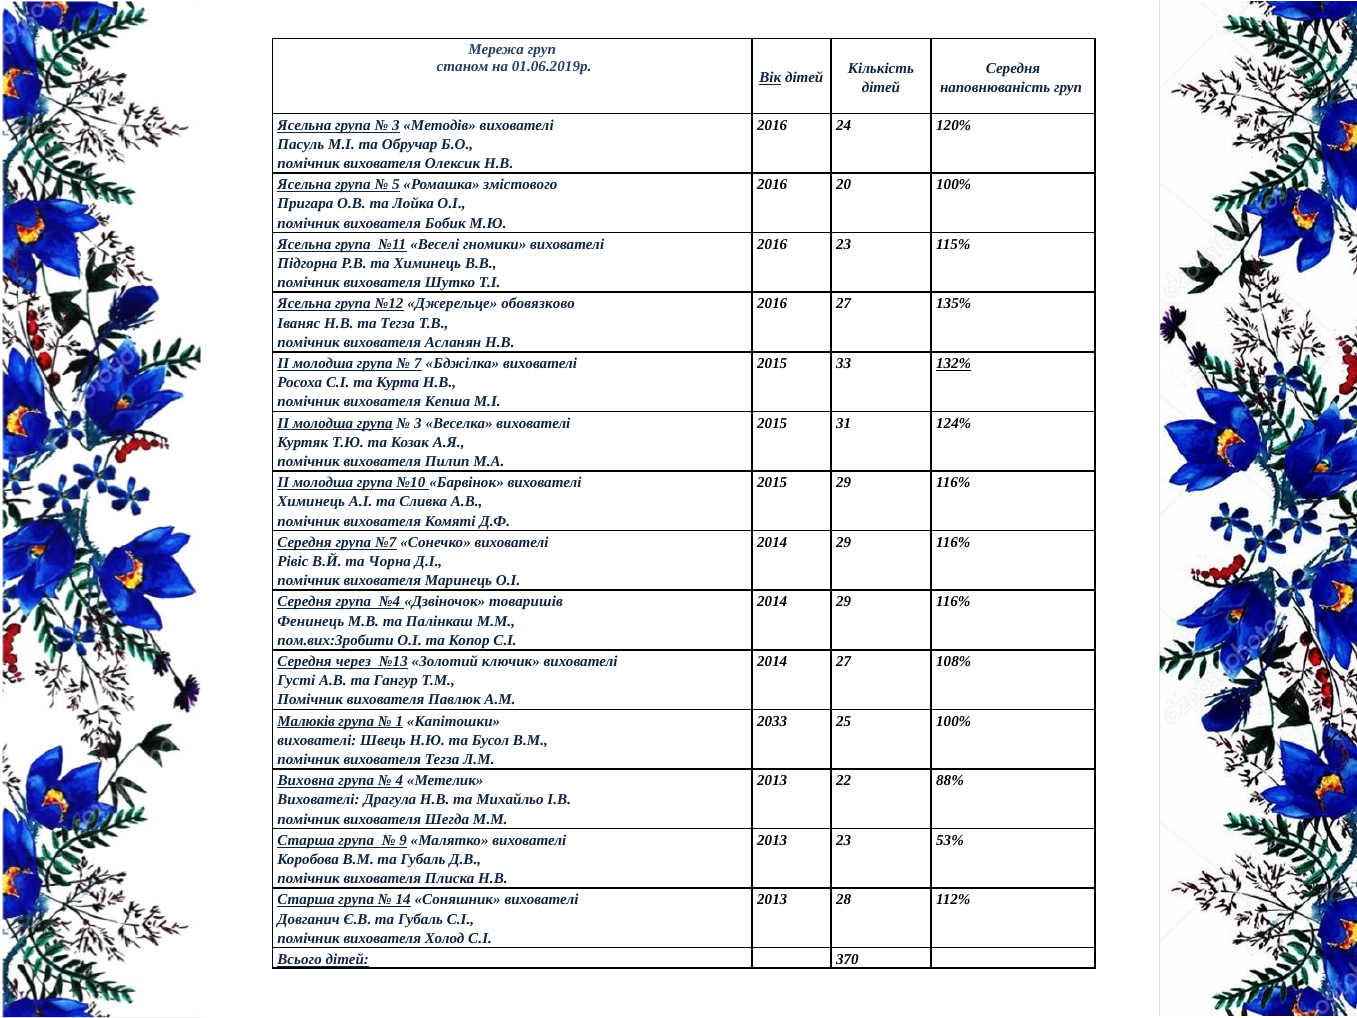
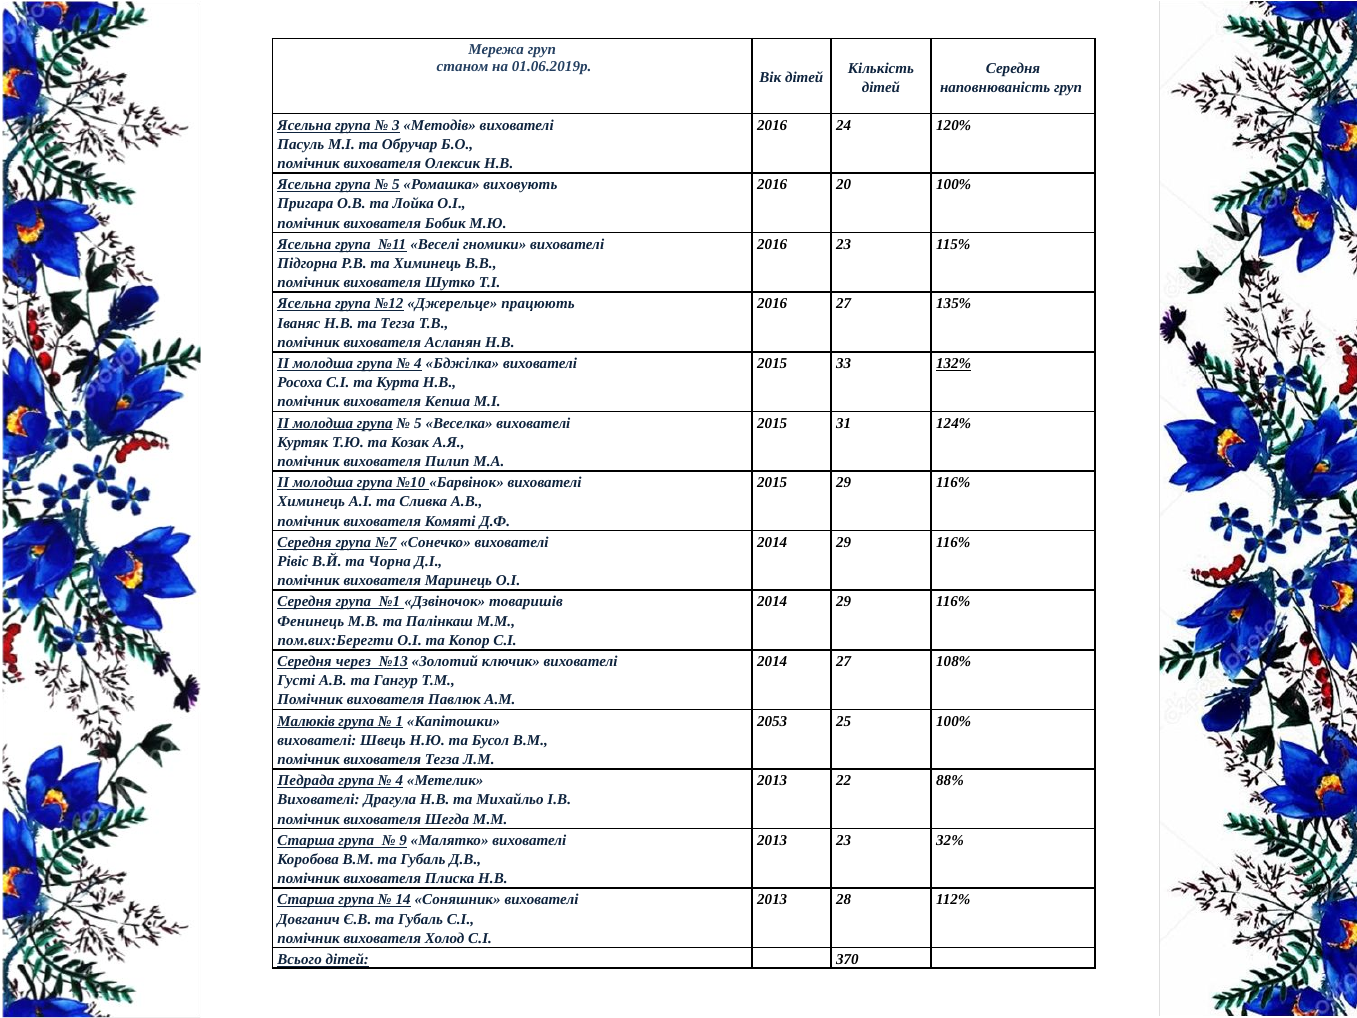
Вік underline: present -> none
змістового: змістового -> виховують
обовязково: обовязково -> працюють
7 at (418, 364): 7 -> 4
3 at (418, 423): 3 -> 5
№4: №4 -> №1
пом.вих:Зробити: пом.вих:Зробити -> пом.вих:Берегти
2033: 2033 -> 2053
Виховна: Виховна -> Педрада
53%: 53% -> 32%
